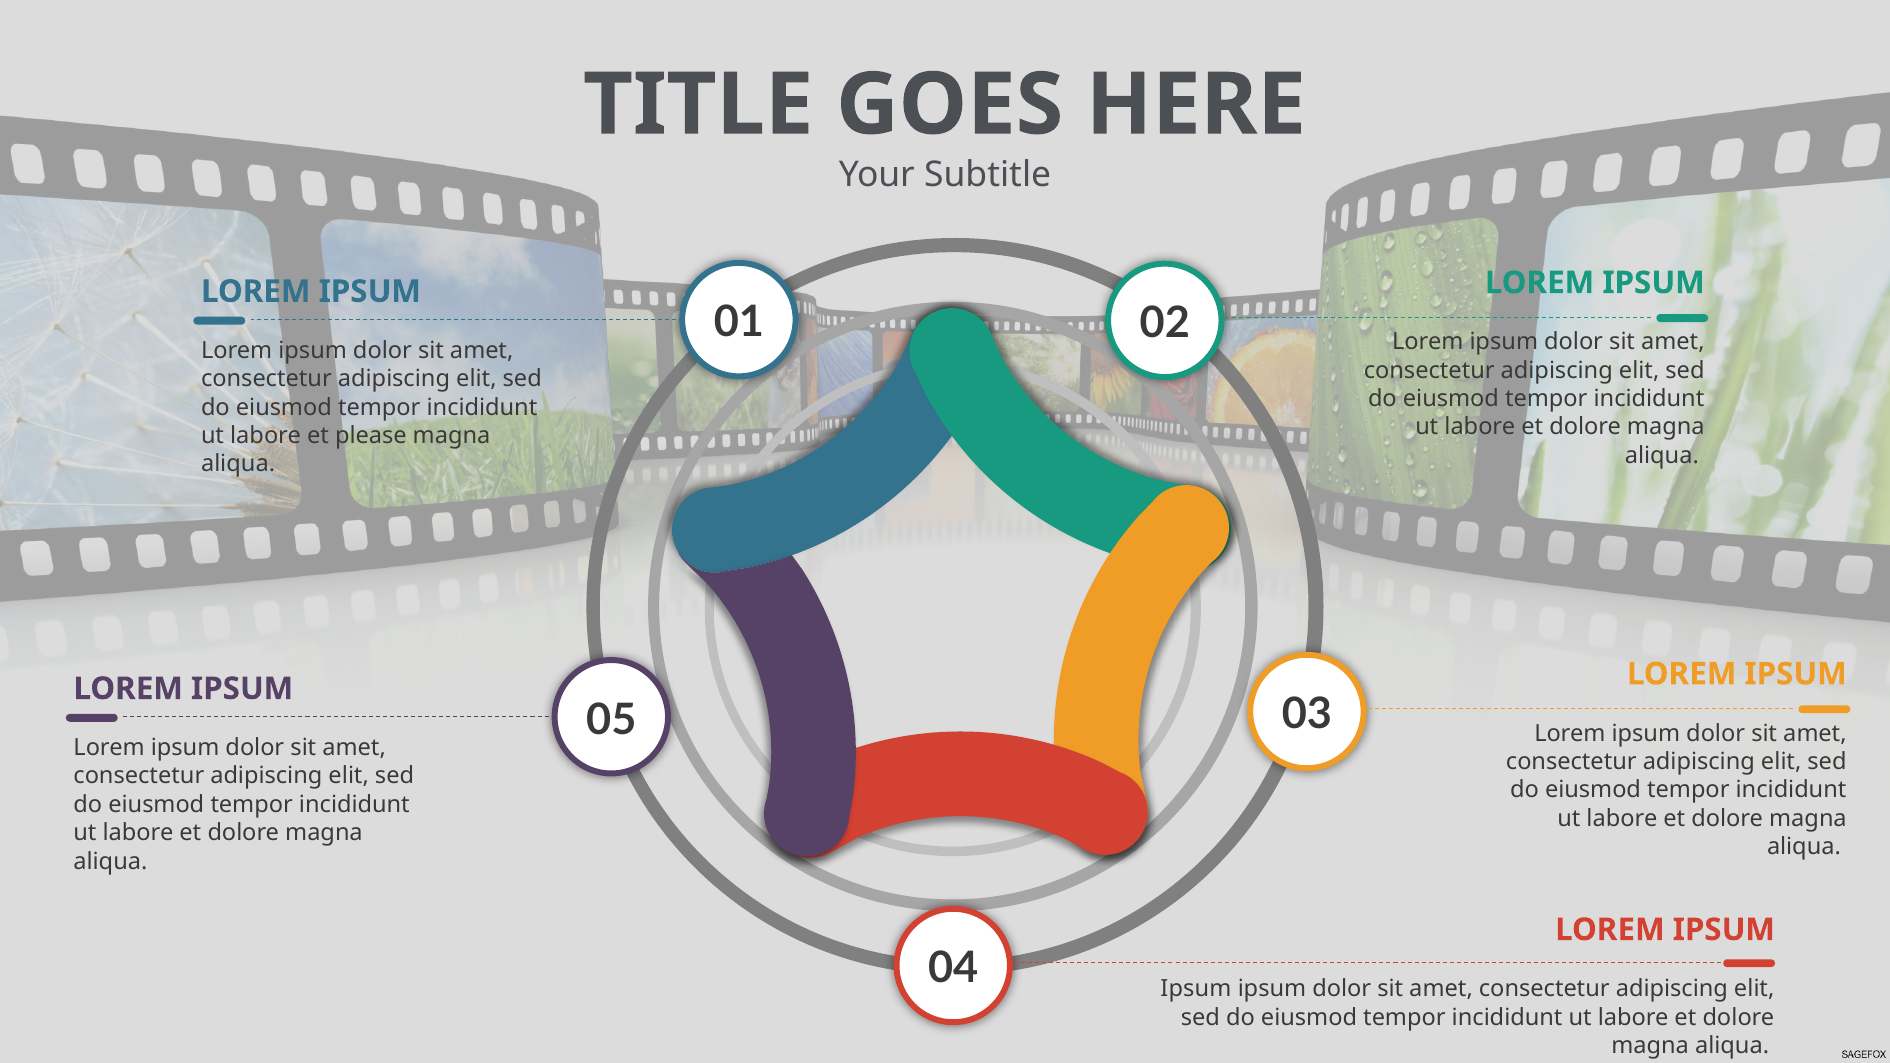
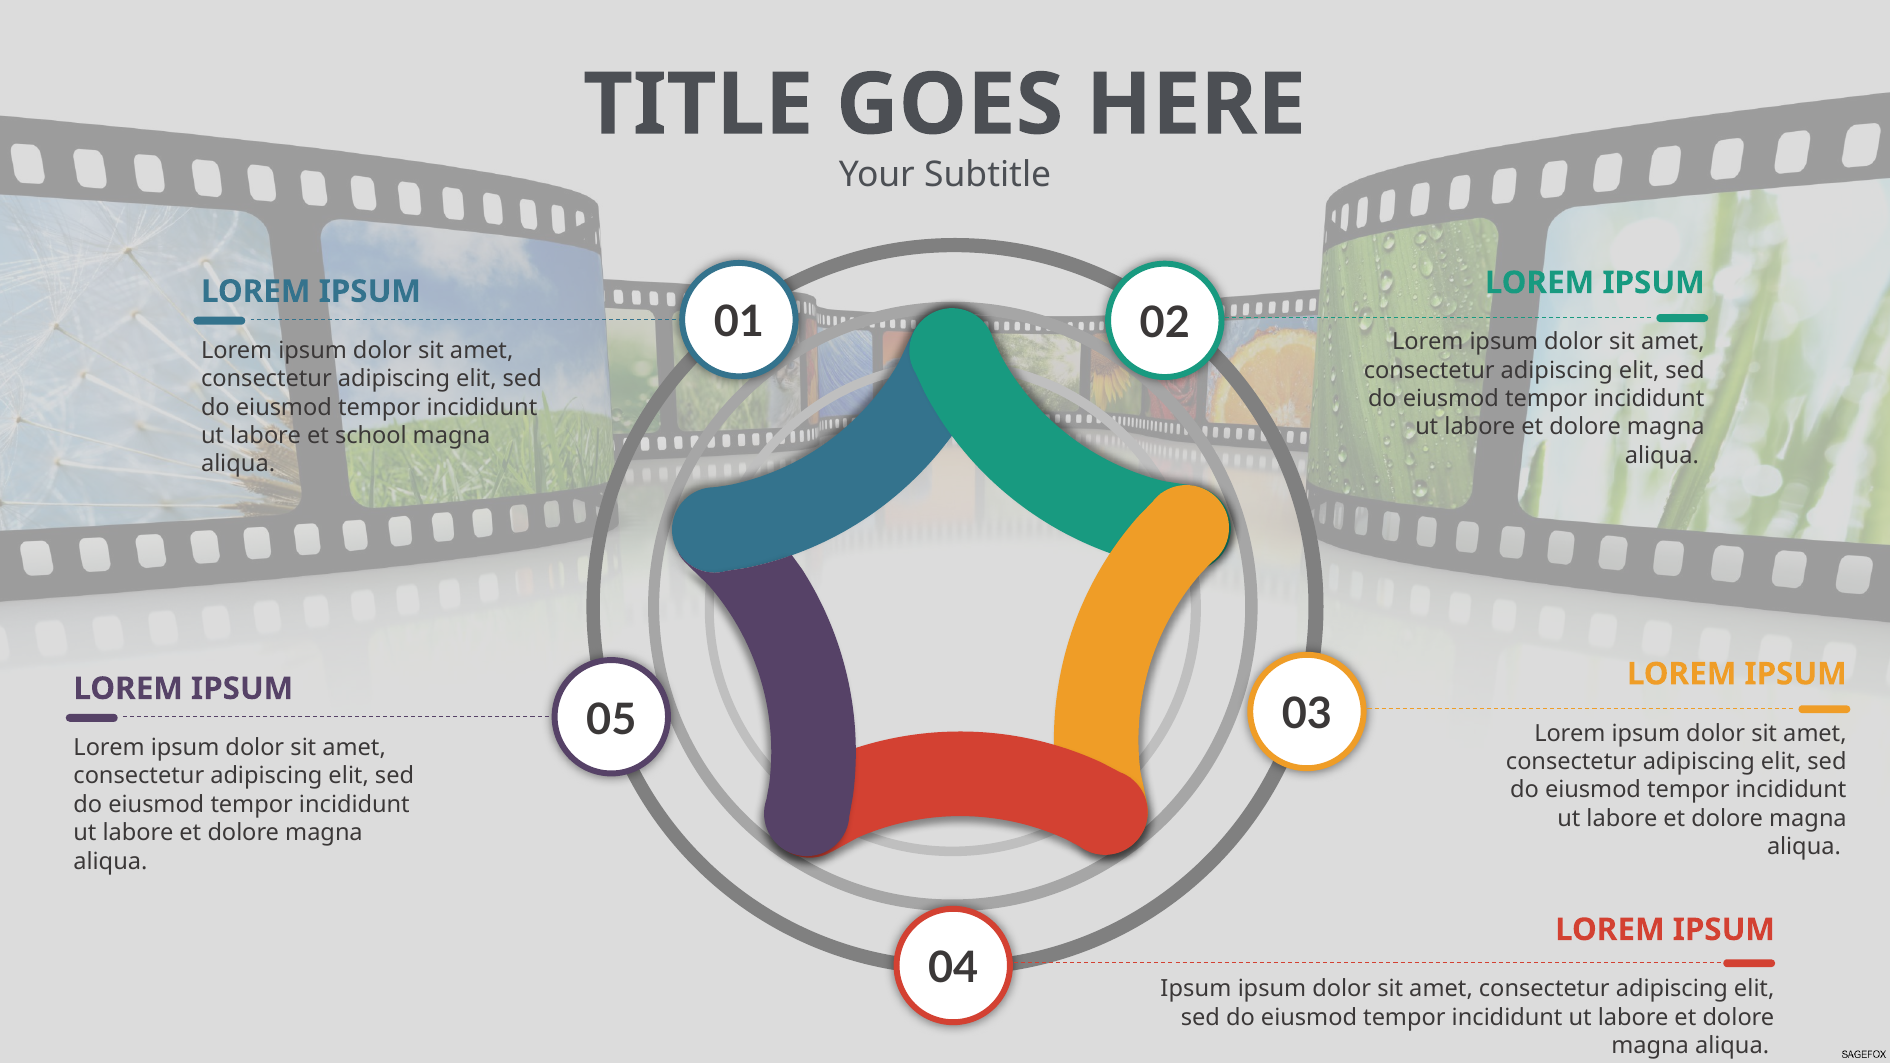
please: please -> school
